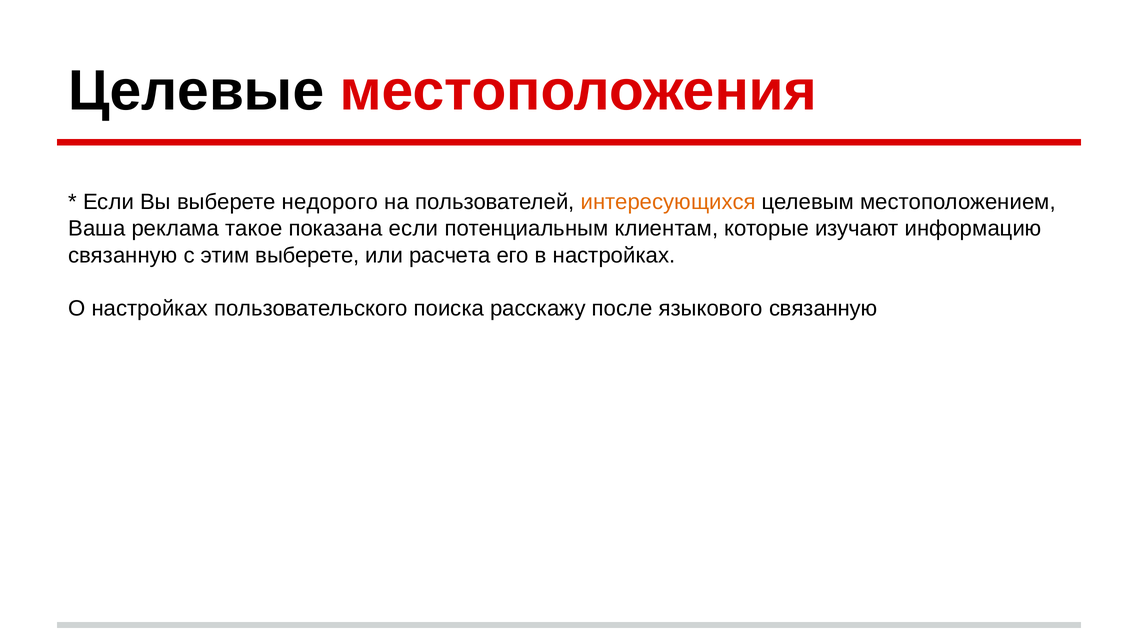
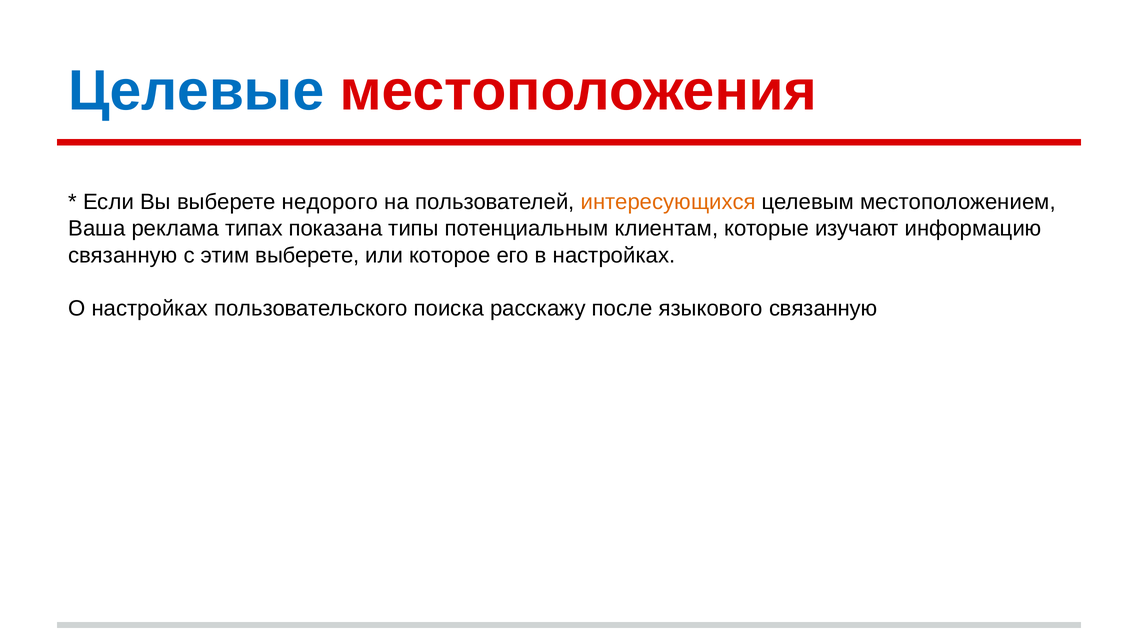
Целевые colour: black -> blue
такое: такое -> типах
показана если: если -> типы
расчета: расчета -> которое
